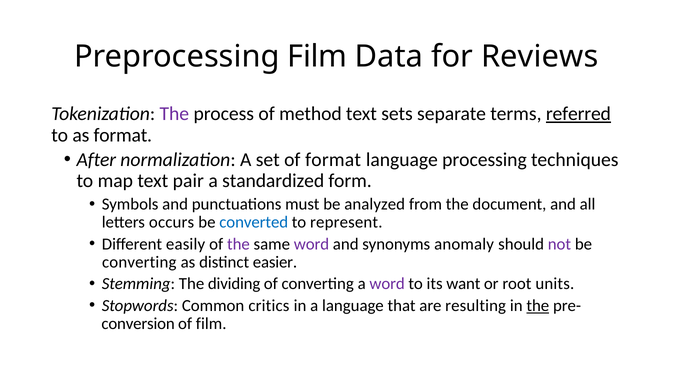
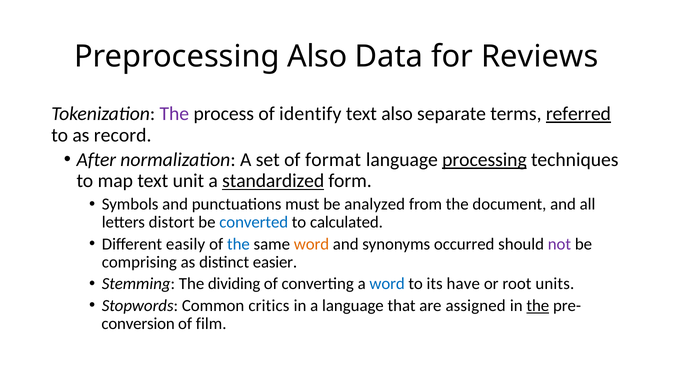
Preprocessing Film: Film -> Also
method: method -> identify
text sets: sets -> also
as format: format -> record
processing underline: none -> present
pair: pair -> unit
standardized underline: none -> present
occurs: occurs -> distort
represent: represent -> calculated
the at (238, 244) colour: purple -> blue
word at (312, 244) colour: purple -> orange
anomaly: anomaly -> occurred
converting at (139, 262): converting -> comprising
word at (387, 284) colour: purple -> blue
want: want -> have
resulting: resulting -> assigned
